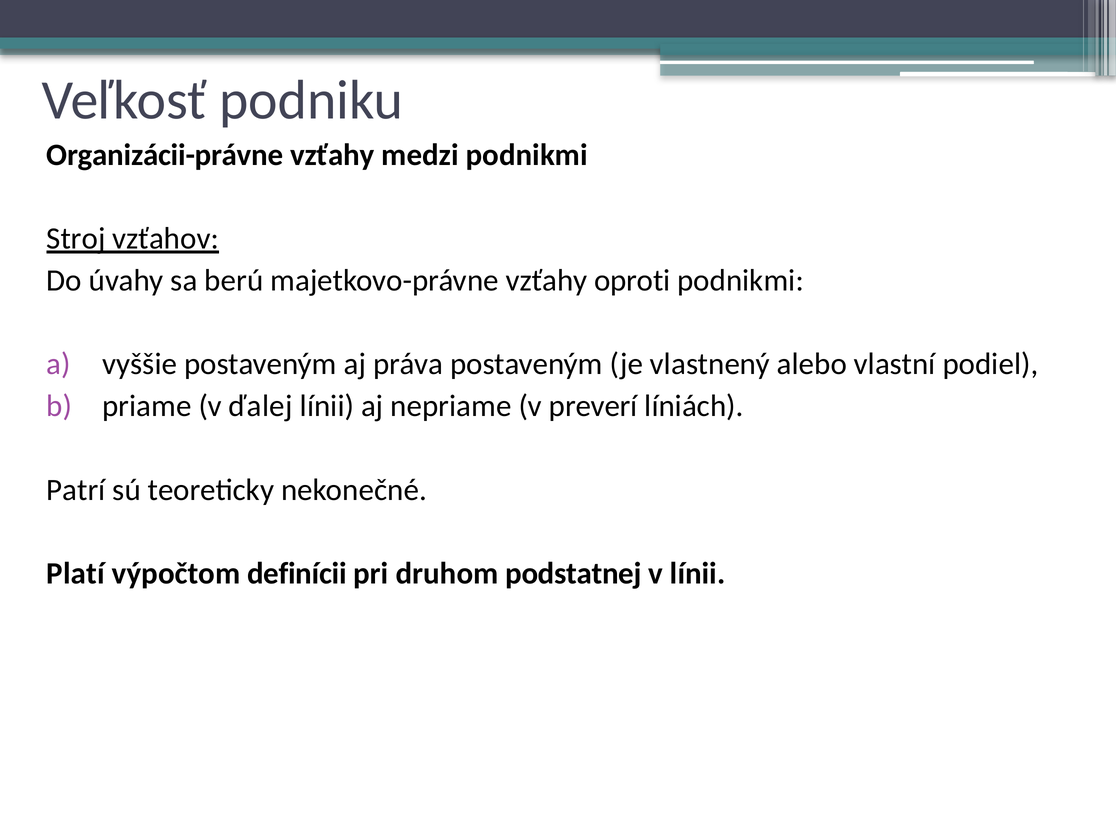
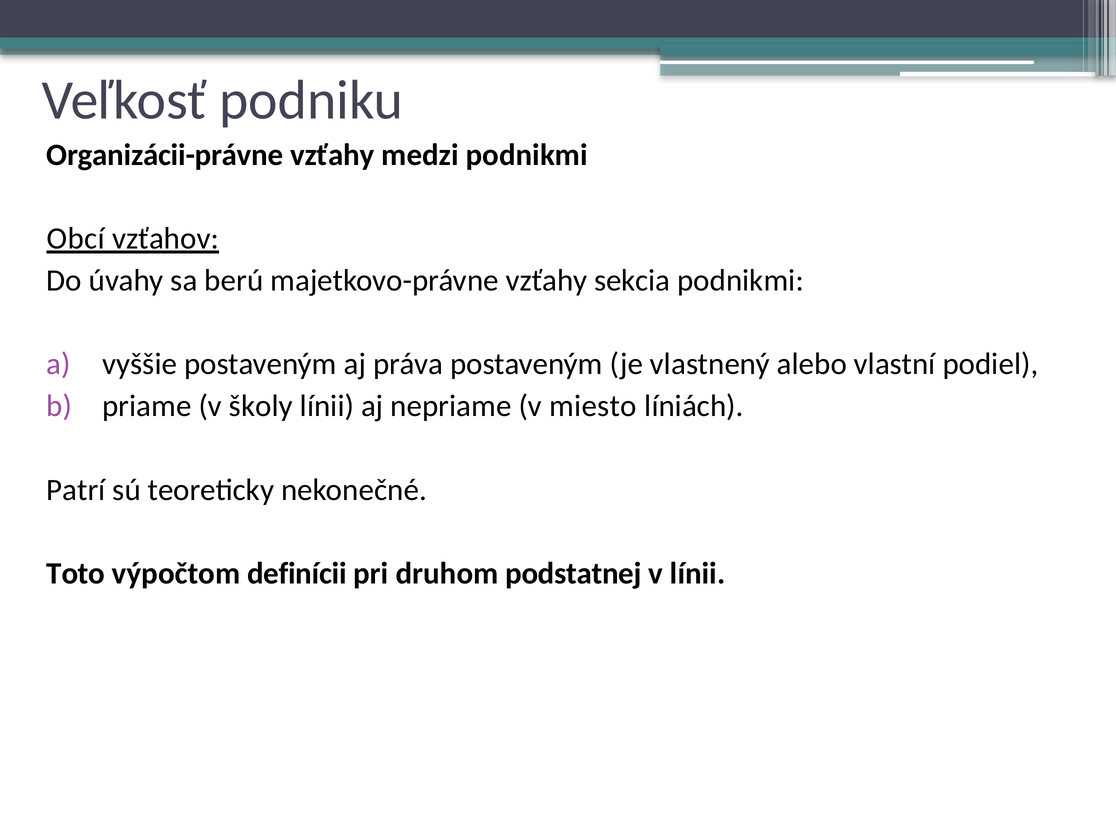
Stroj: Stroj -> Obcí
oproti: oproti -> sekcia
ďalej: ďalej -> školy
preverí: preverí -> miesto
Platí: Platí -> Toto
